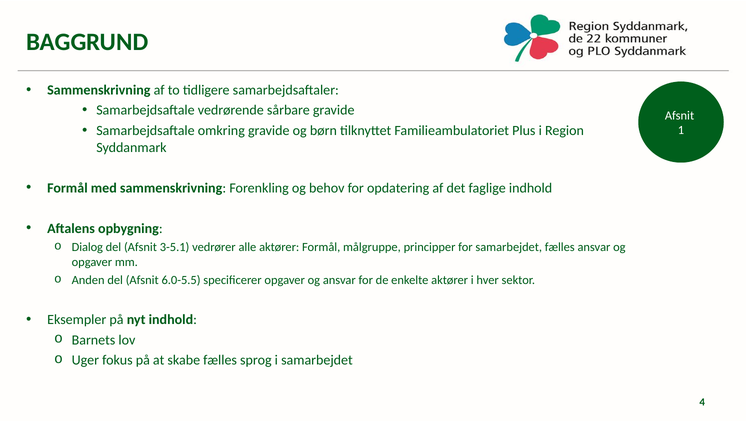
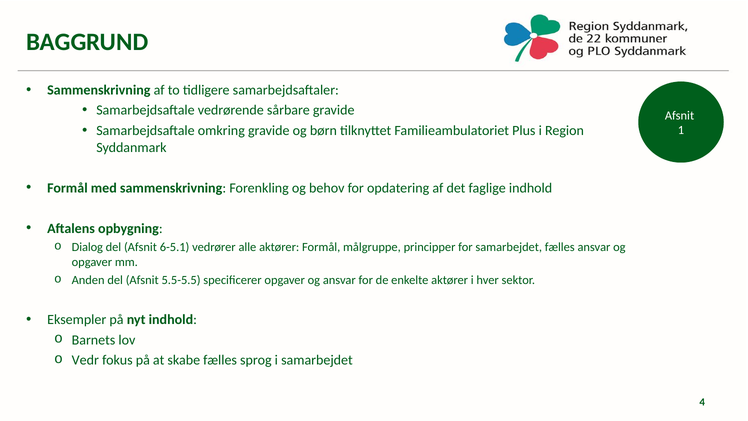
3-5.1: 3-5.1 -> 6-5.1
6.0-5.5: 6.0-5.5 -> 5.5-5.5
Uger: Uger -> Vedr
